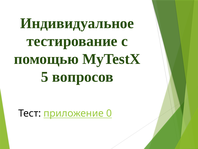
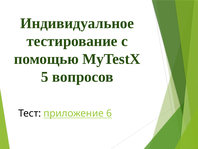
0: 0 -> 6
